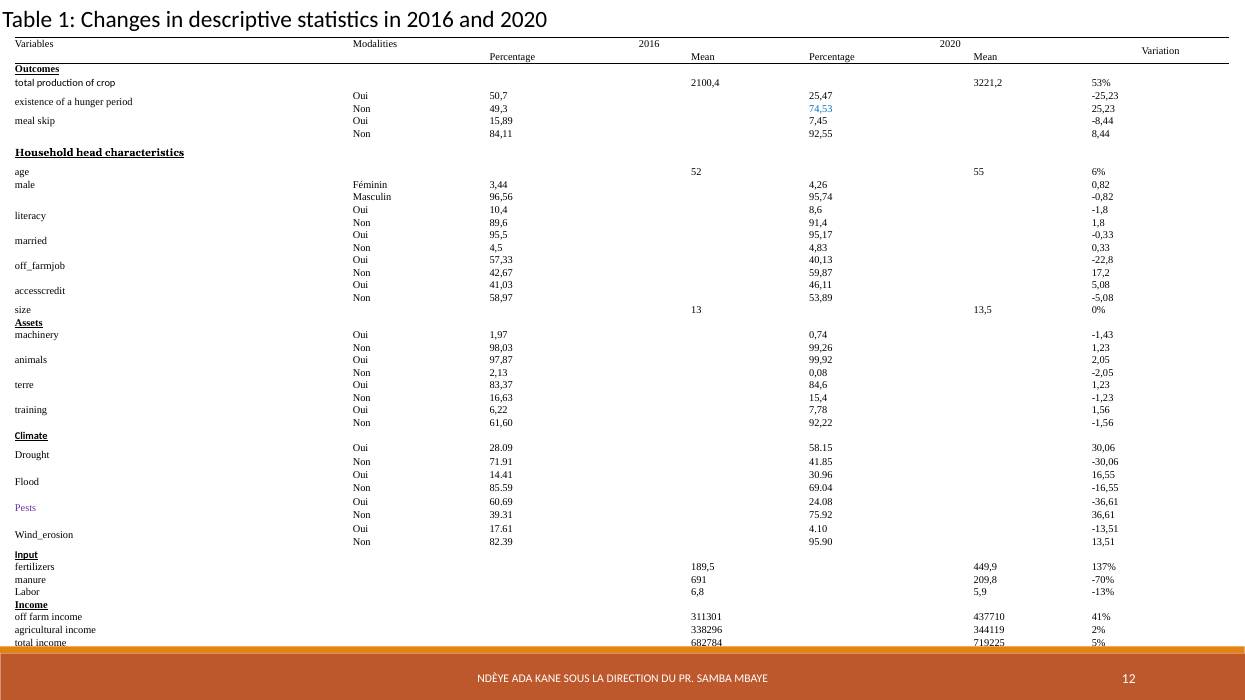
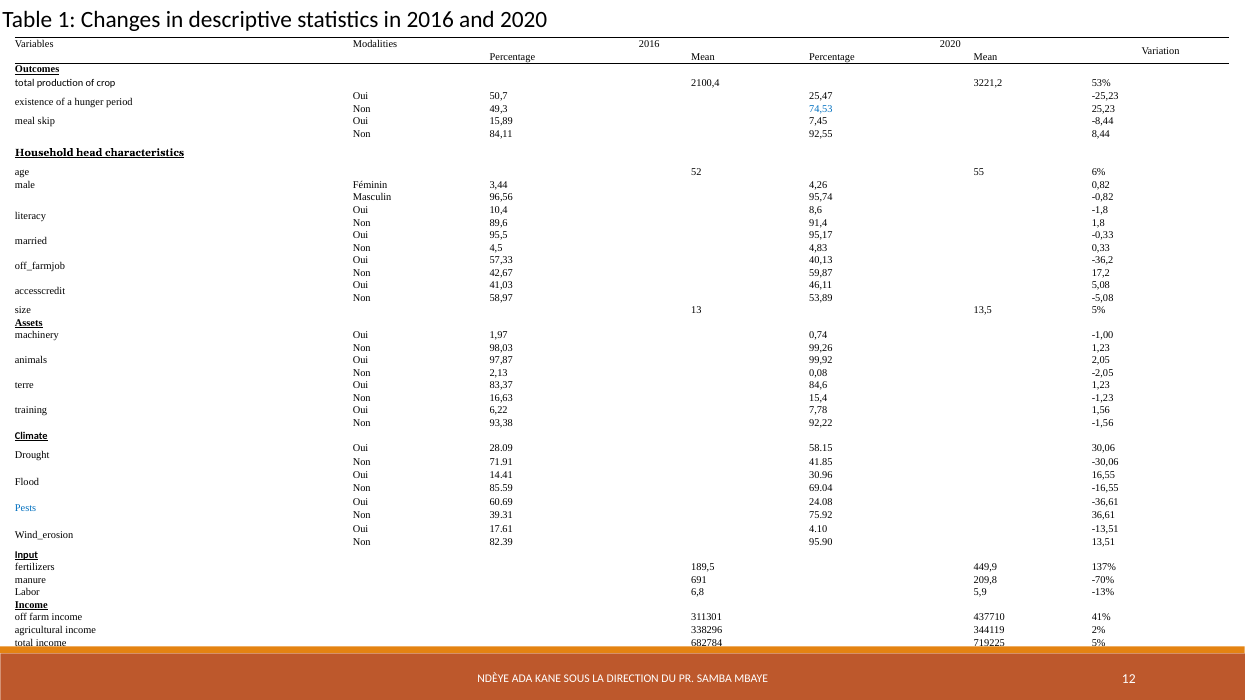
-22,8: -22,8 -> -36,2
13,5 0%: 0% -> 5%
-1,43: -1,43 -> -1,00
61,60: 61,60 -> 93,38
Pests colour: purple -> blue
